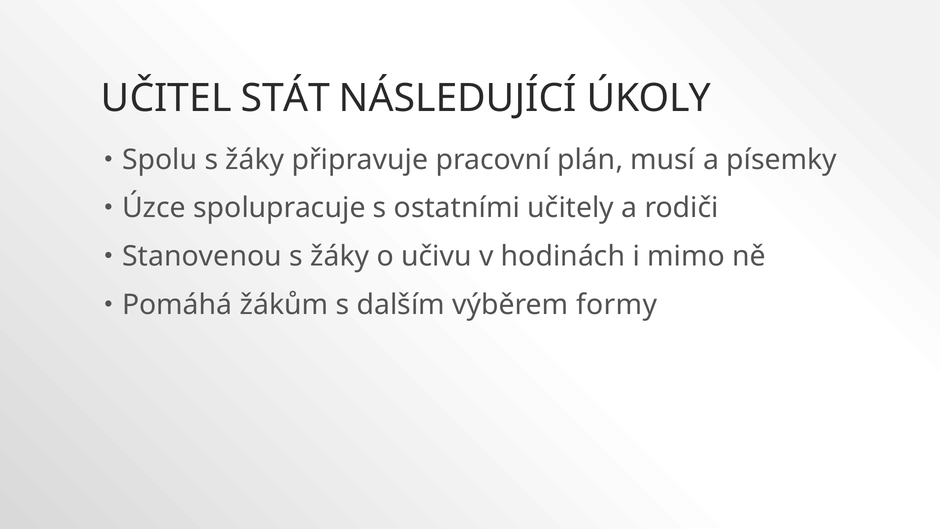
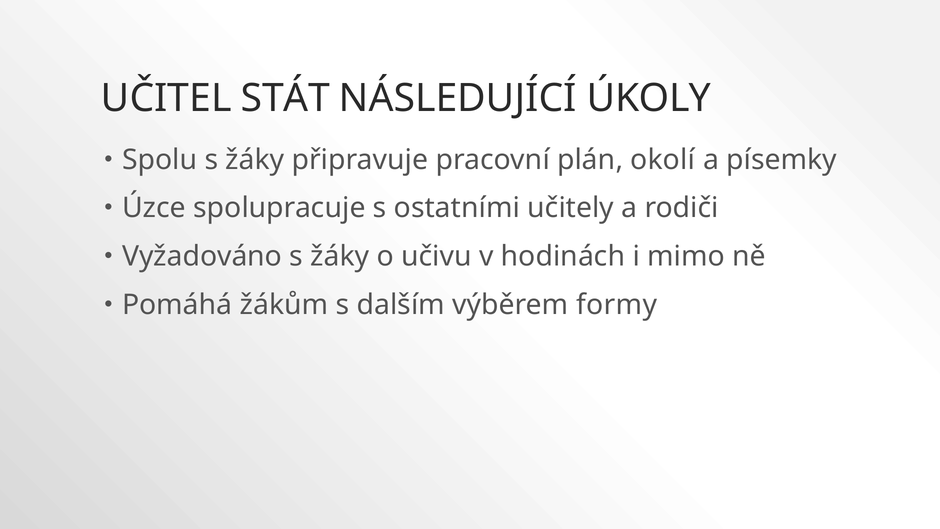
musí: musí -> okolí
Stanovenou: Stanovenou -> Vyžadováno
